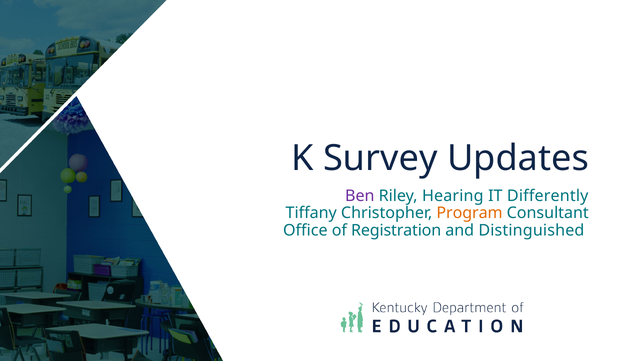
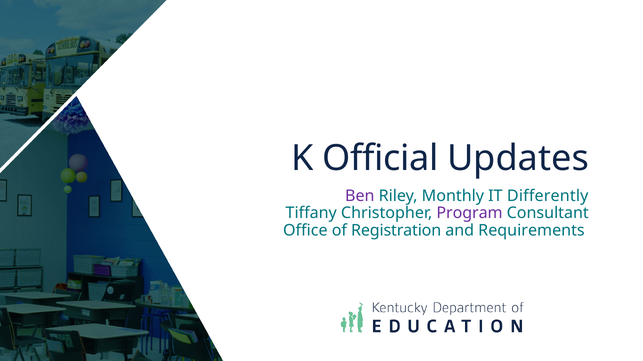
Survey: Survey -> Official
Hearing: Hearing -> Monthly
Program colour: orange -> purple
Distinguished: Distinguished -> Requirements
